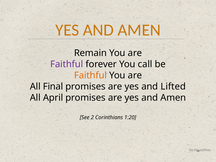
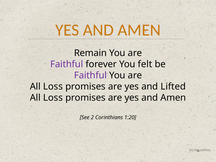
call: call -> felt
Faithful at (90, 75) colour: orange -> purple
Final at (53, 87): Final -> Loss
April at (53, 98): April -> Loss
